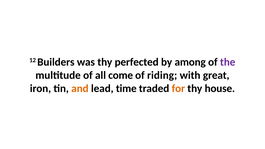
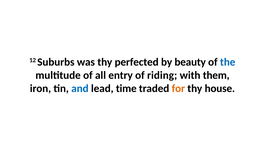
Builders: Builders -> Suburbs
among: among -> beauty
the colour: purple -> blue
come: come -> entry
great: great -> them
and colour: orange -> blue
